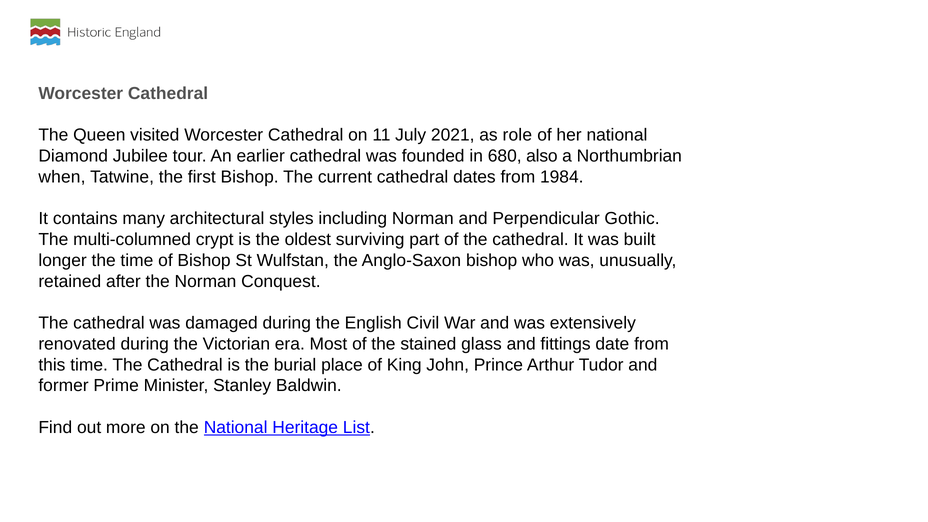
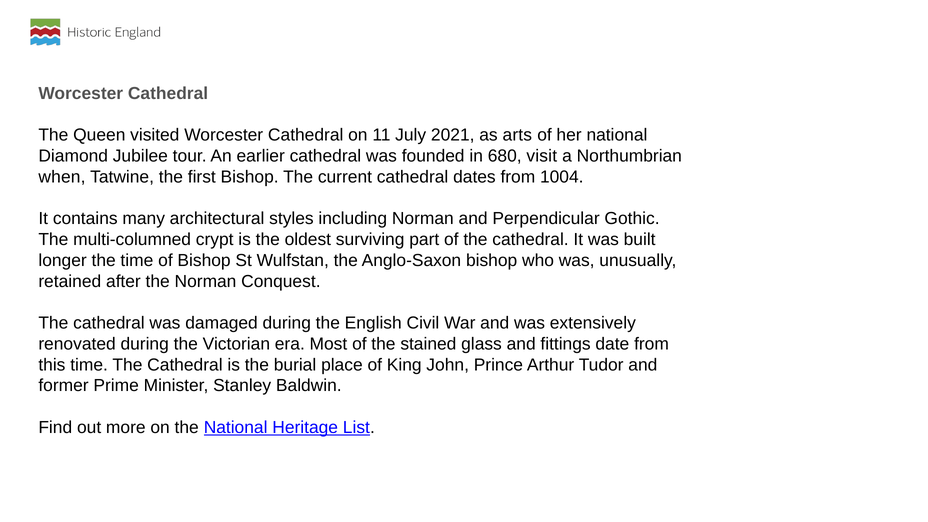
role: role -> arts
also: also -> visit
1984: 1984 -> 1004
